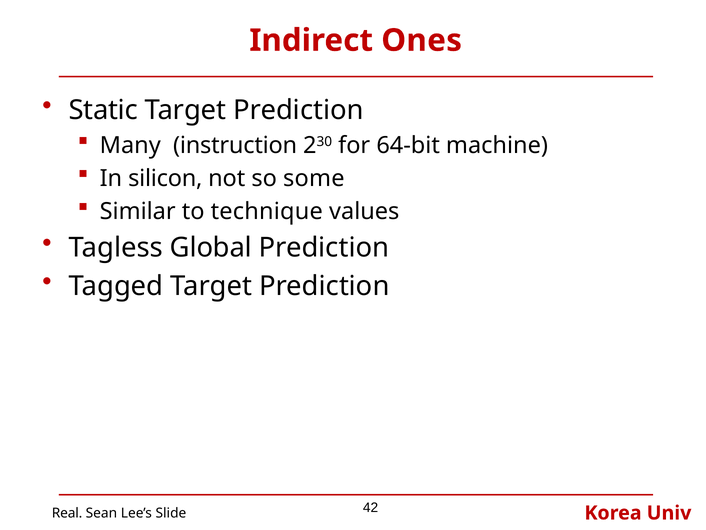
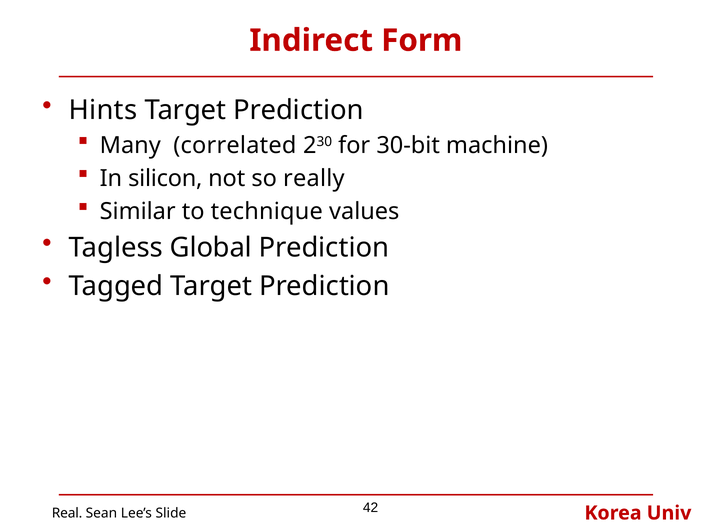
Ones: Ones -> Form
Static: Static -> Hints
instruction: instruction -> correlated
64-bit: 64-bit -> 30-bit
some: some -> really
